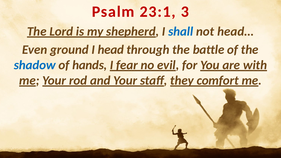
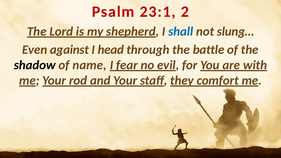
3: 3 -> 2
head…: head… -> slung…
ground: ground -> against
shadow colour: blue -> black
hands: hands -> name
